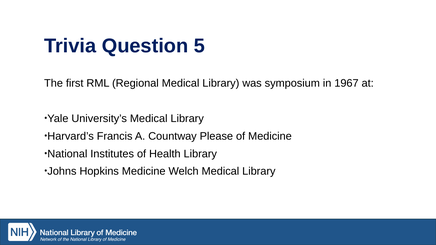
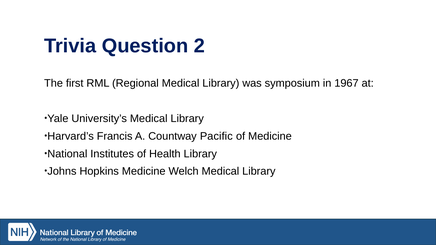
5: 5 -> 2
Please: Please -> Pacific
